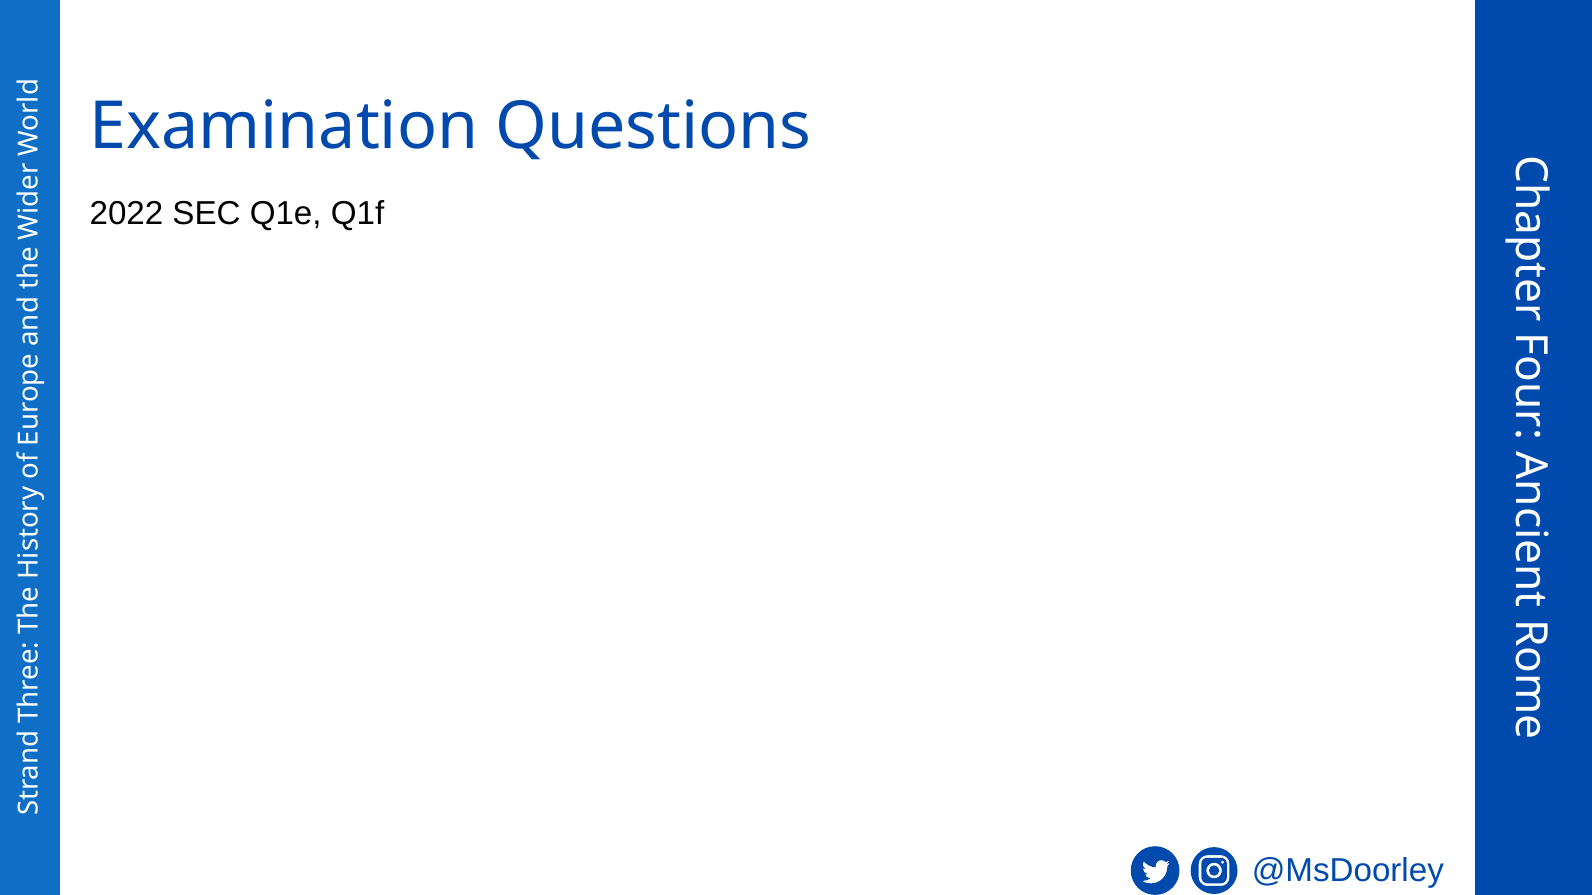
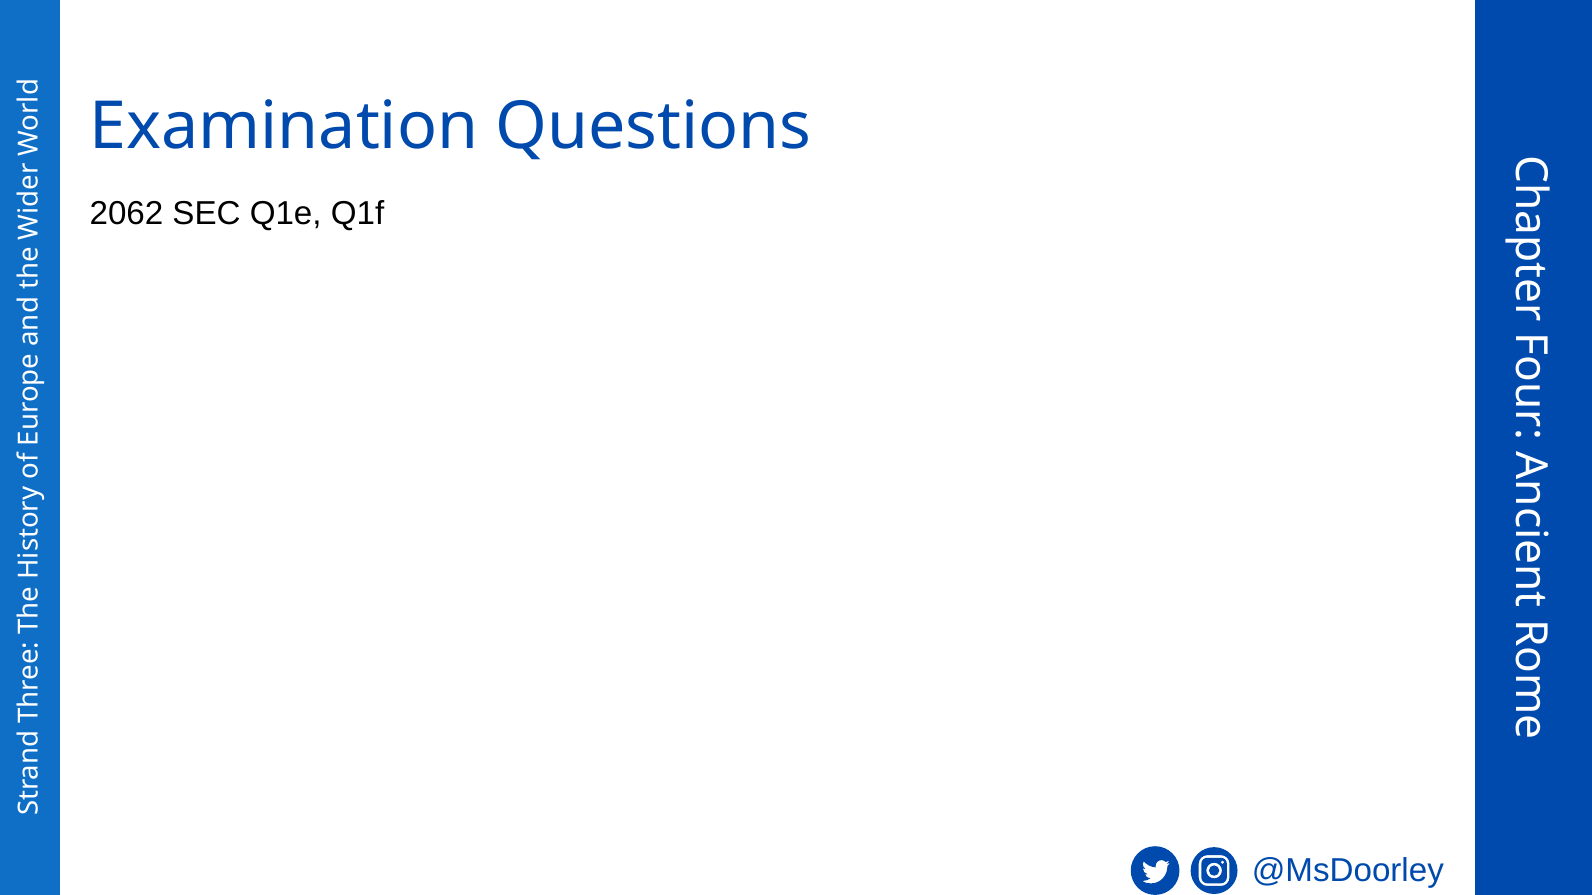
2022: 2022 -> 2062
